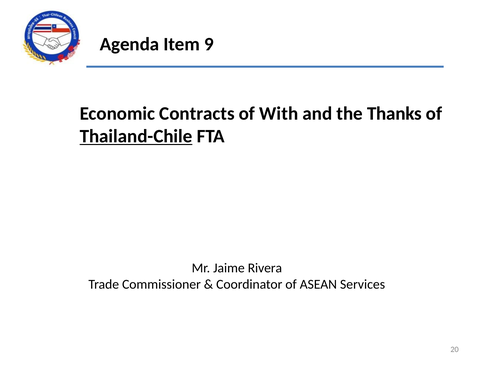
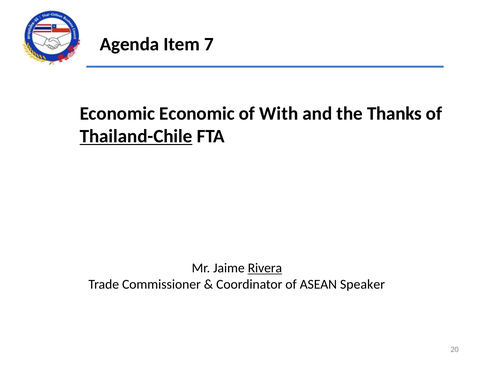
9: 9 -> 7
Economic Contracts: Contracts -> Economic
Rivera underline: none -> present
Services: Services -> Speaker
